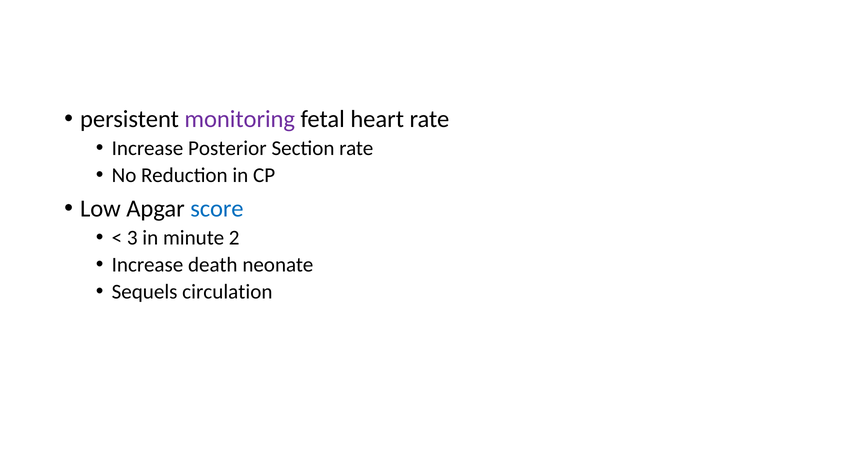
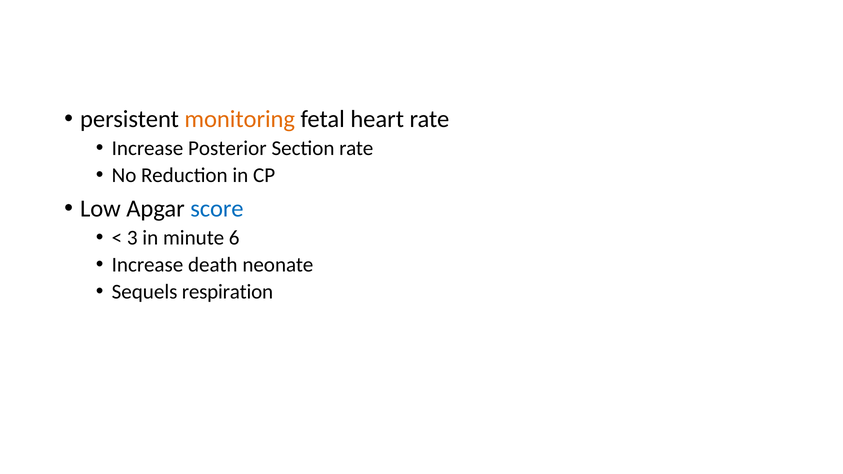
monitoring colour: purple -> orange
2: 2 -> 6
circulation: circulation -> respiration
